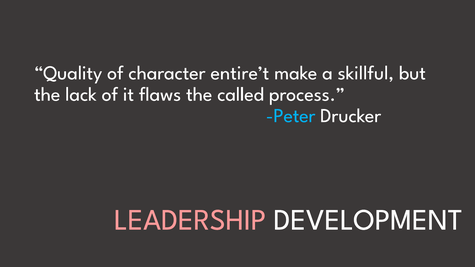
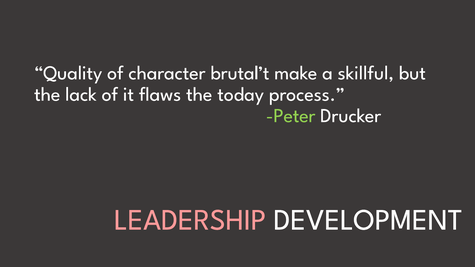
entire’t: entire’t -> brutal’t
called: called -> today
Peter colour: light blue -> light green
